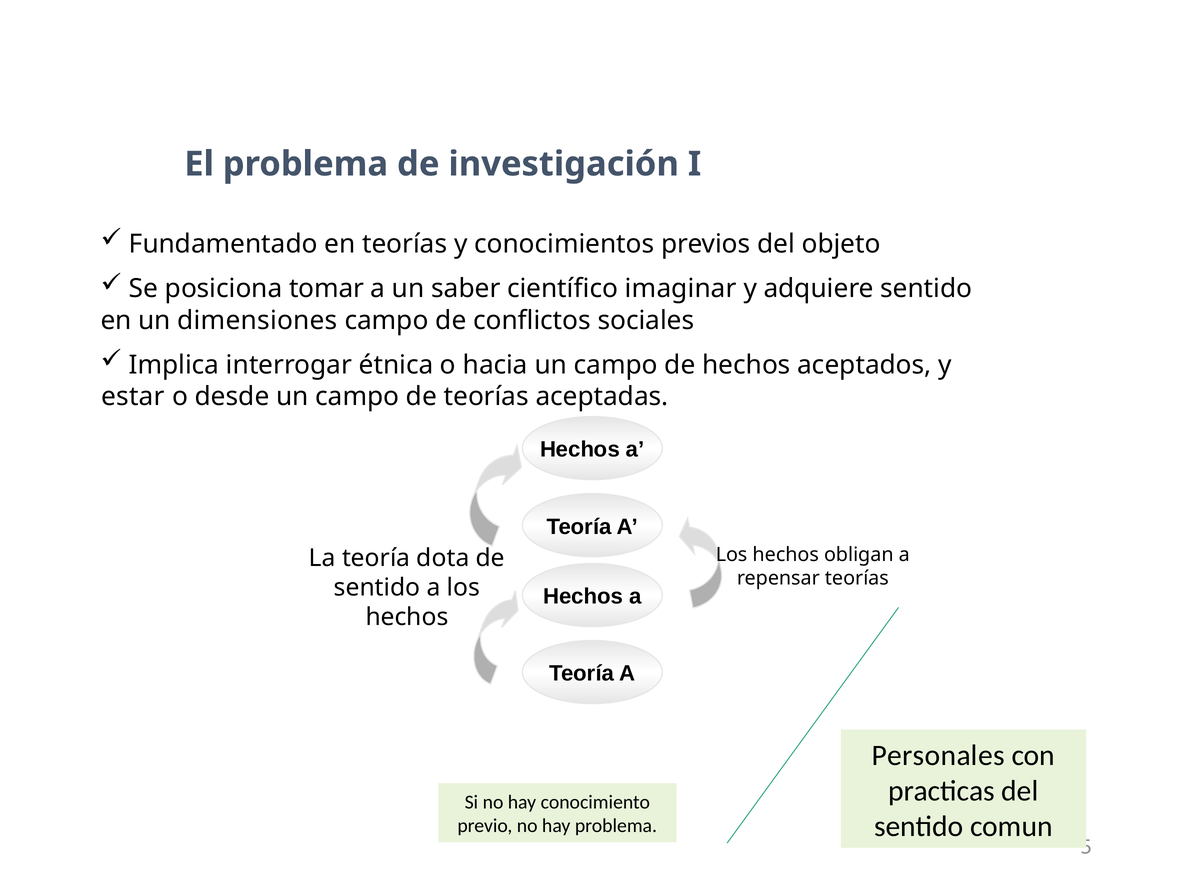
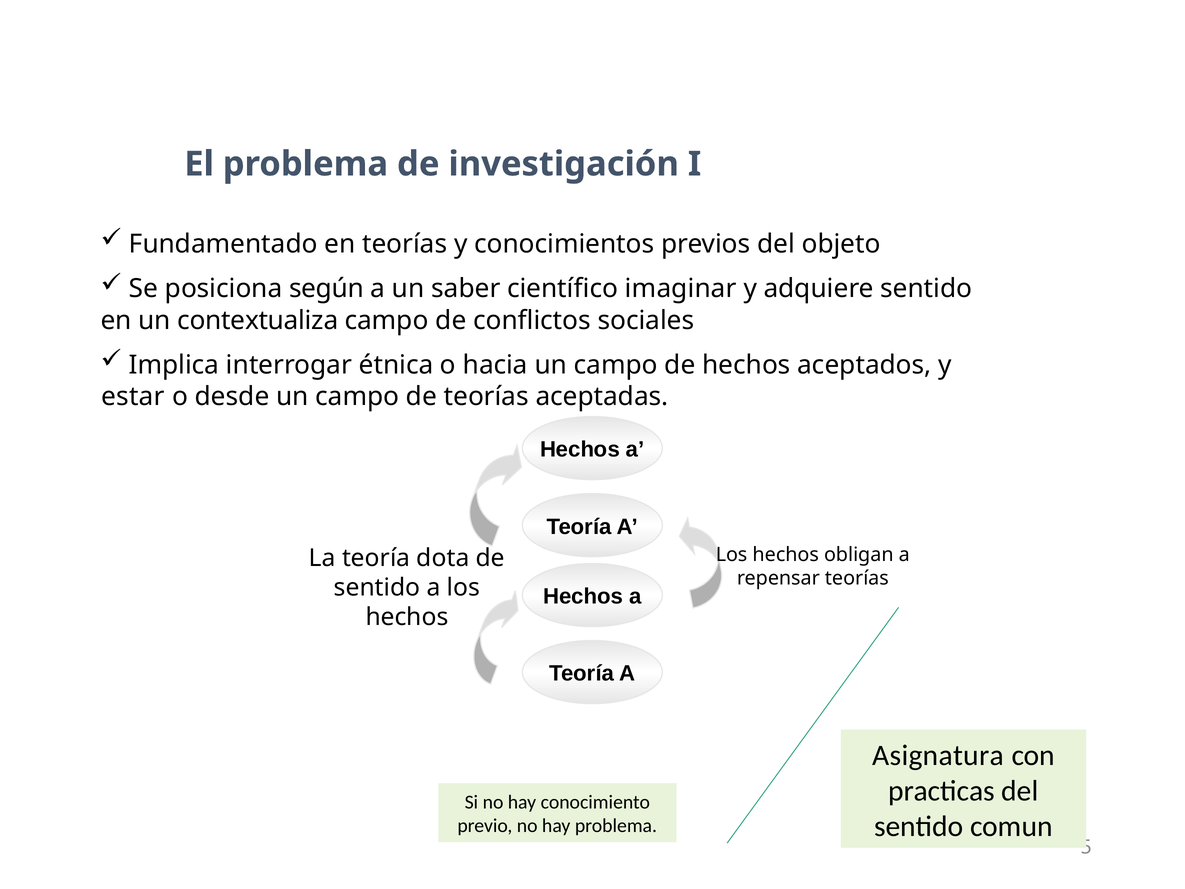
tomar: tomar -> según
dimensiones: dimensiones -> contextualiza
Personales: Personales -> Asignatura
